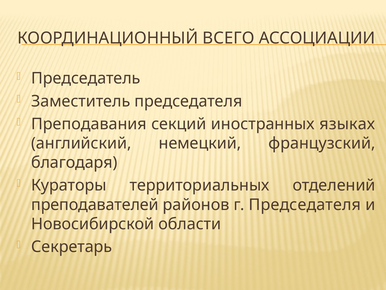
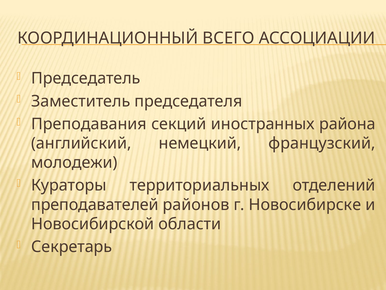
языках: языках -> района
благодаря: благодаря -> молодежи
г Председателя: Председателя -> Новосибирске
